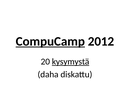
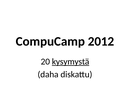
CompuCamp underline: present -> none
